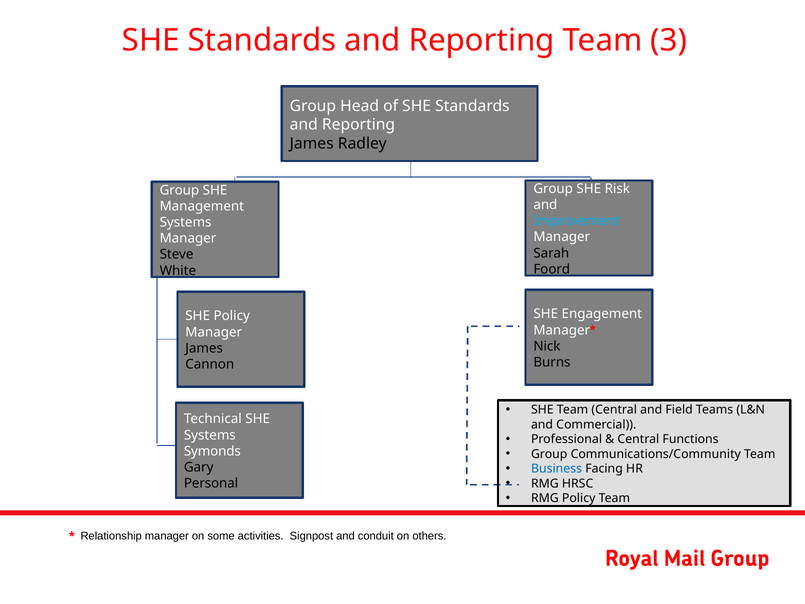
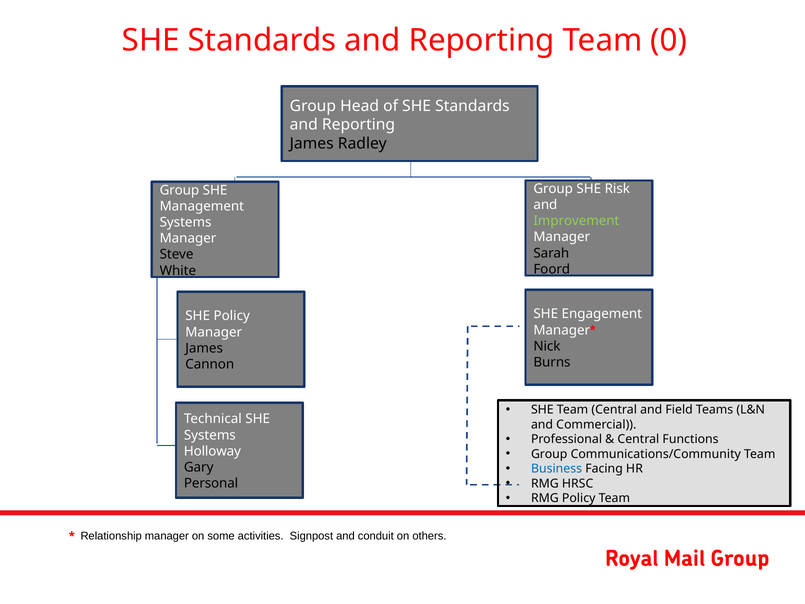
3: 3 -> 0
Improvement colour: light blue -> light green
Symonds: Symonds -> Holloway
